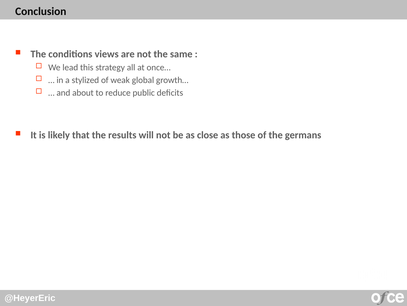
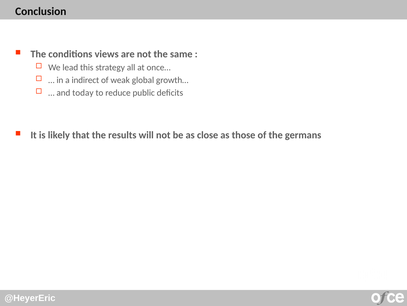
stylized: stylized -> indirect
about: about -> today
